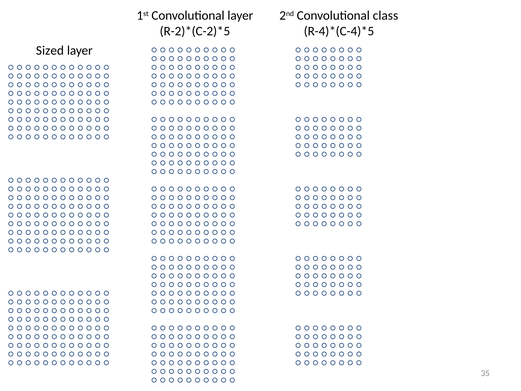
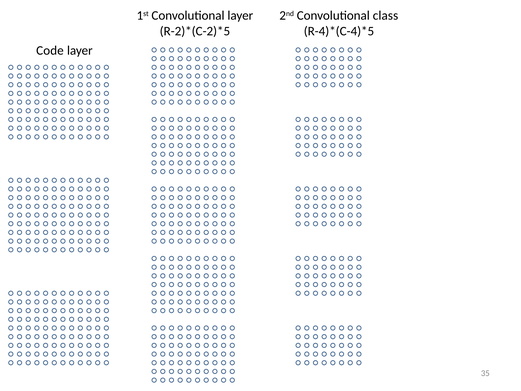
Sized: Sized -> Code
